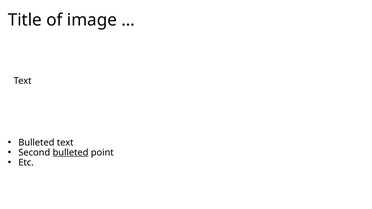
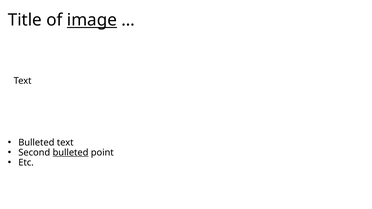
image underline: none -> present
